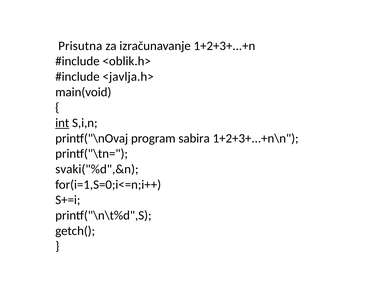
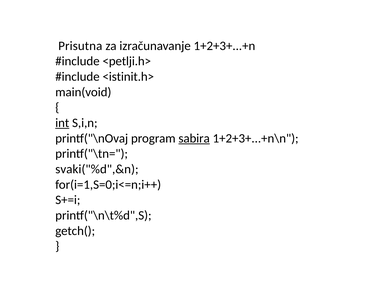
<oblik.h>: <oblik.h> -> <petlji.h>
<javlja.h>: <javlja.h> -> <istinit.h>
sabira underline: none -> present
